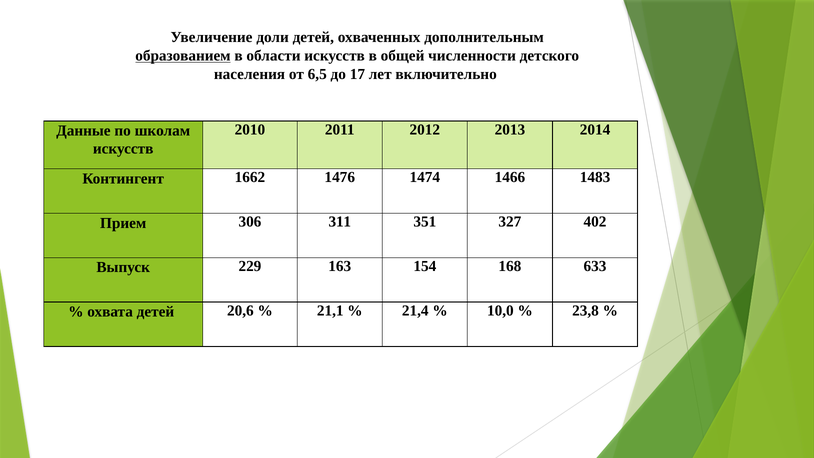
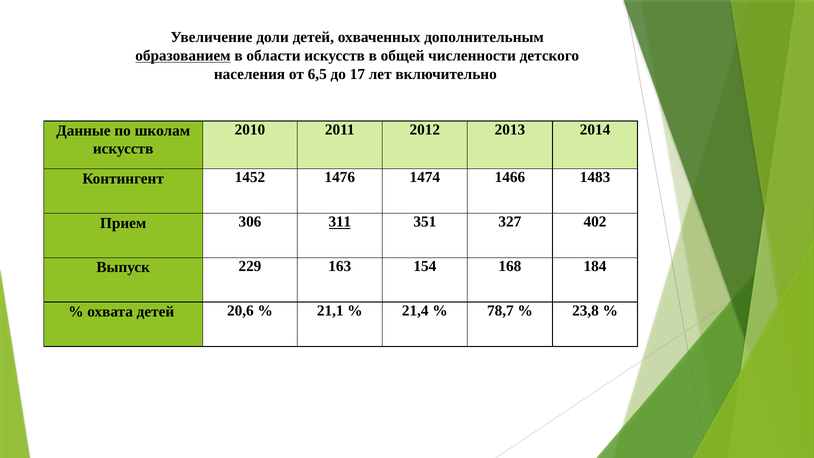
1662: 1662 -> 1452
311 underline: none -> present
633: 633 -> 184
10,0: 10,0 -> 78,7
